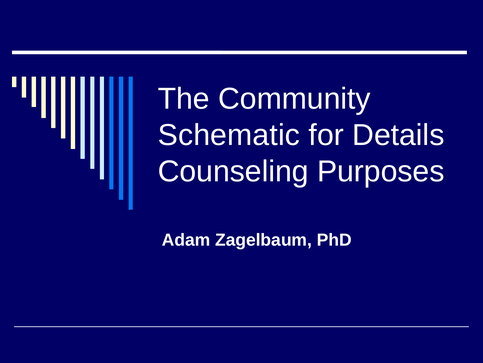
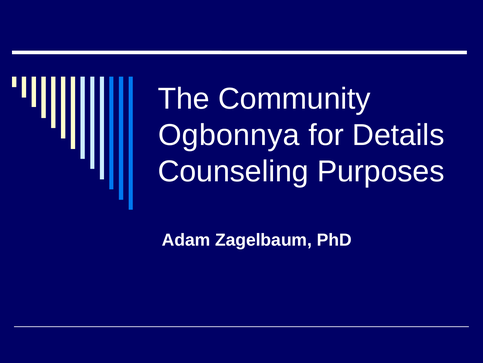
Schematic: Schematic -> Ogbonnya
